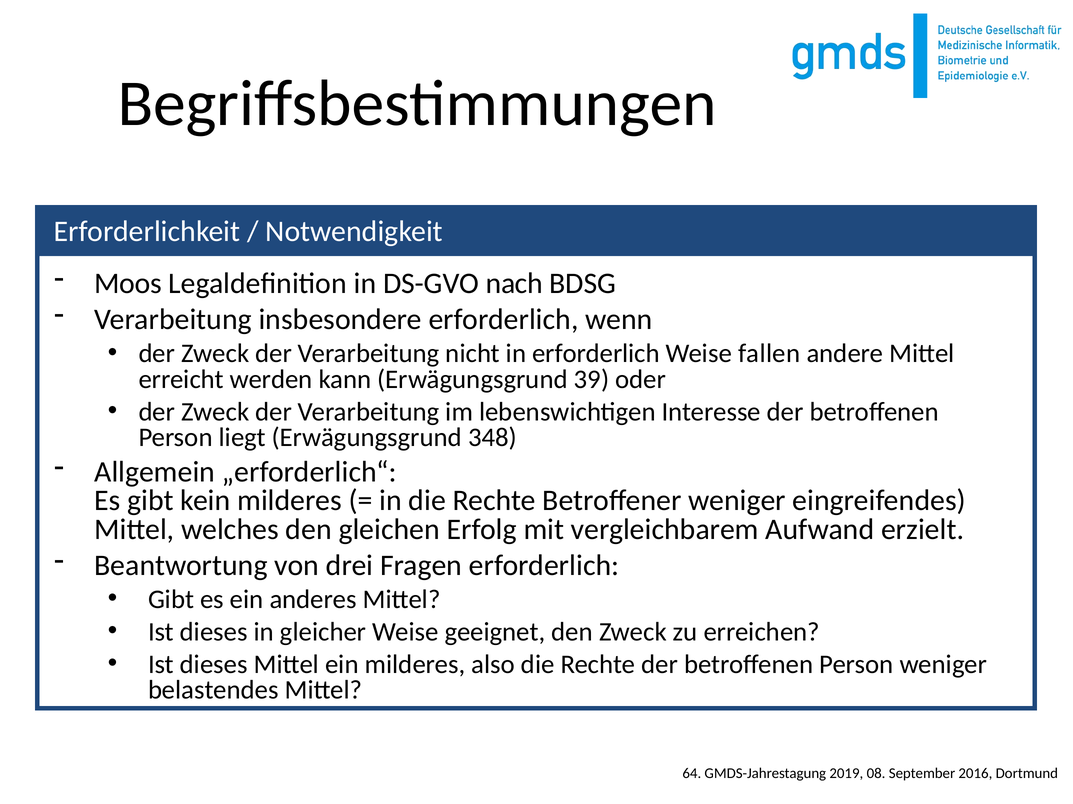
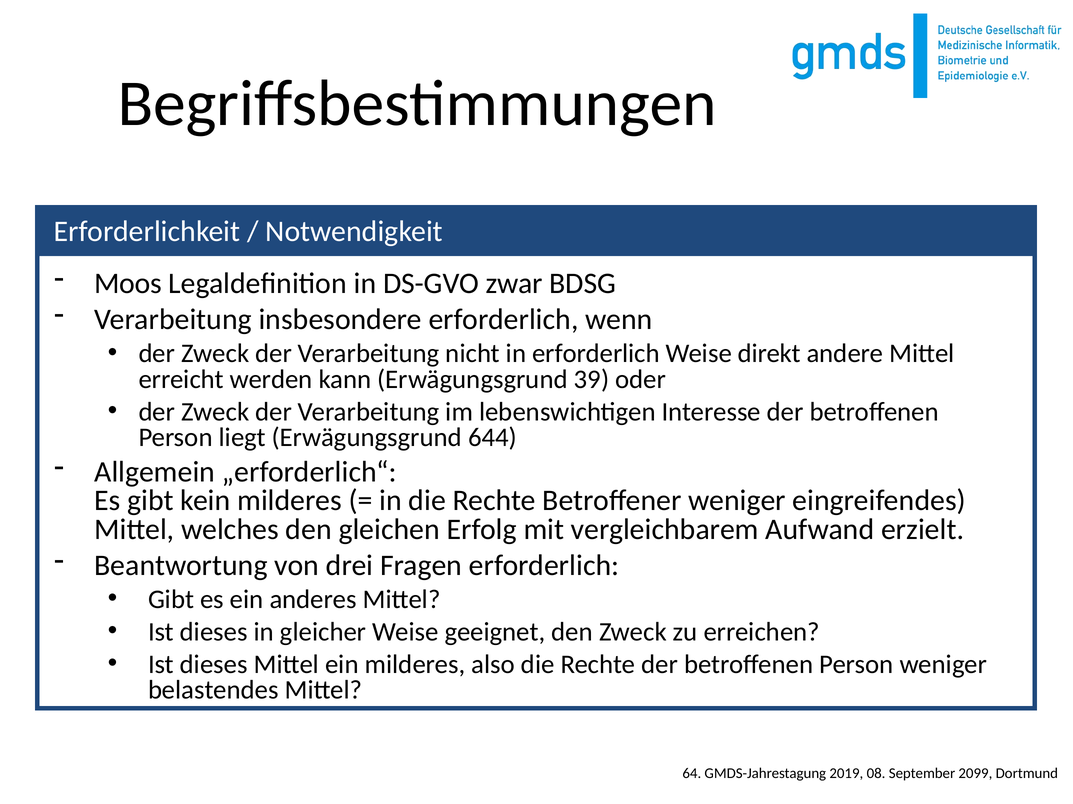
nach: nach -> zwar
fallen: fallen -> direkt
348: 348 -> 644
2016: 2016 -> 2099
